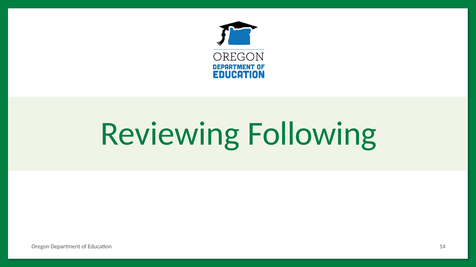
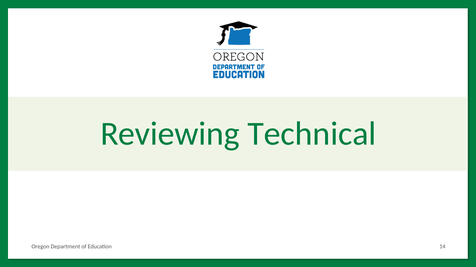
Following: Following -> Technical
